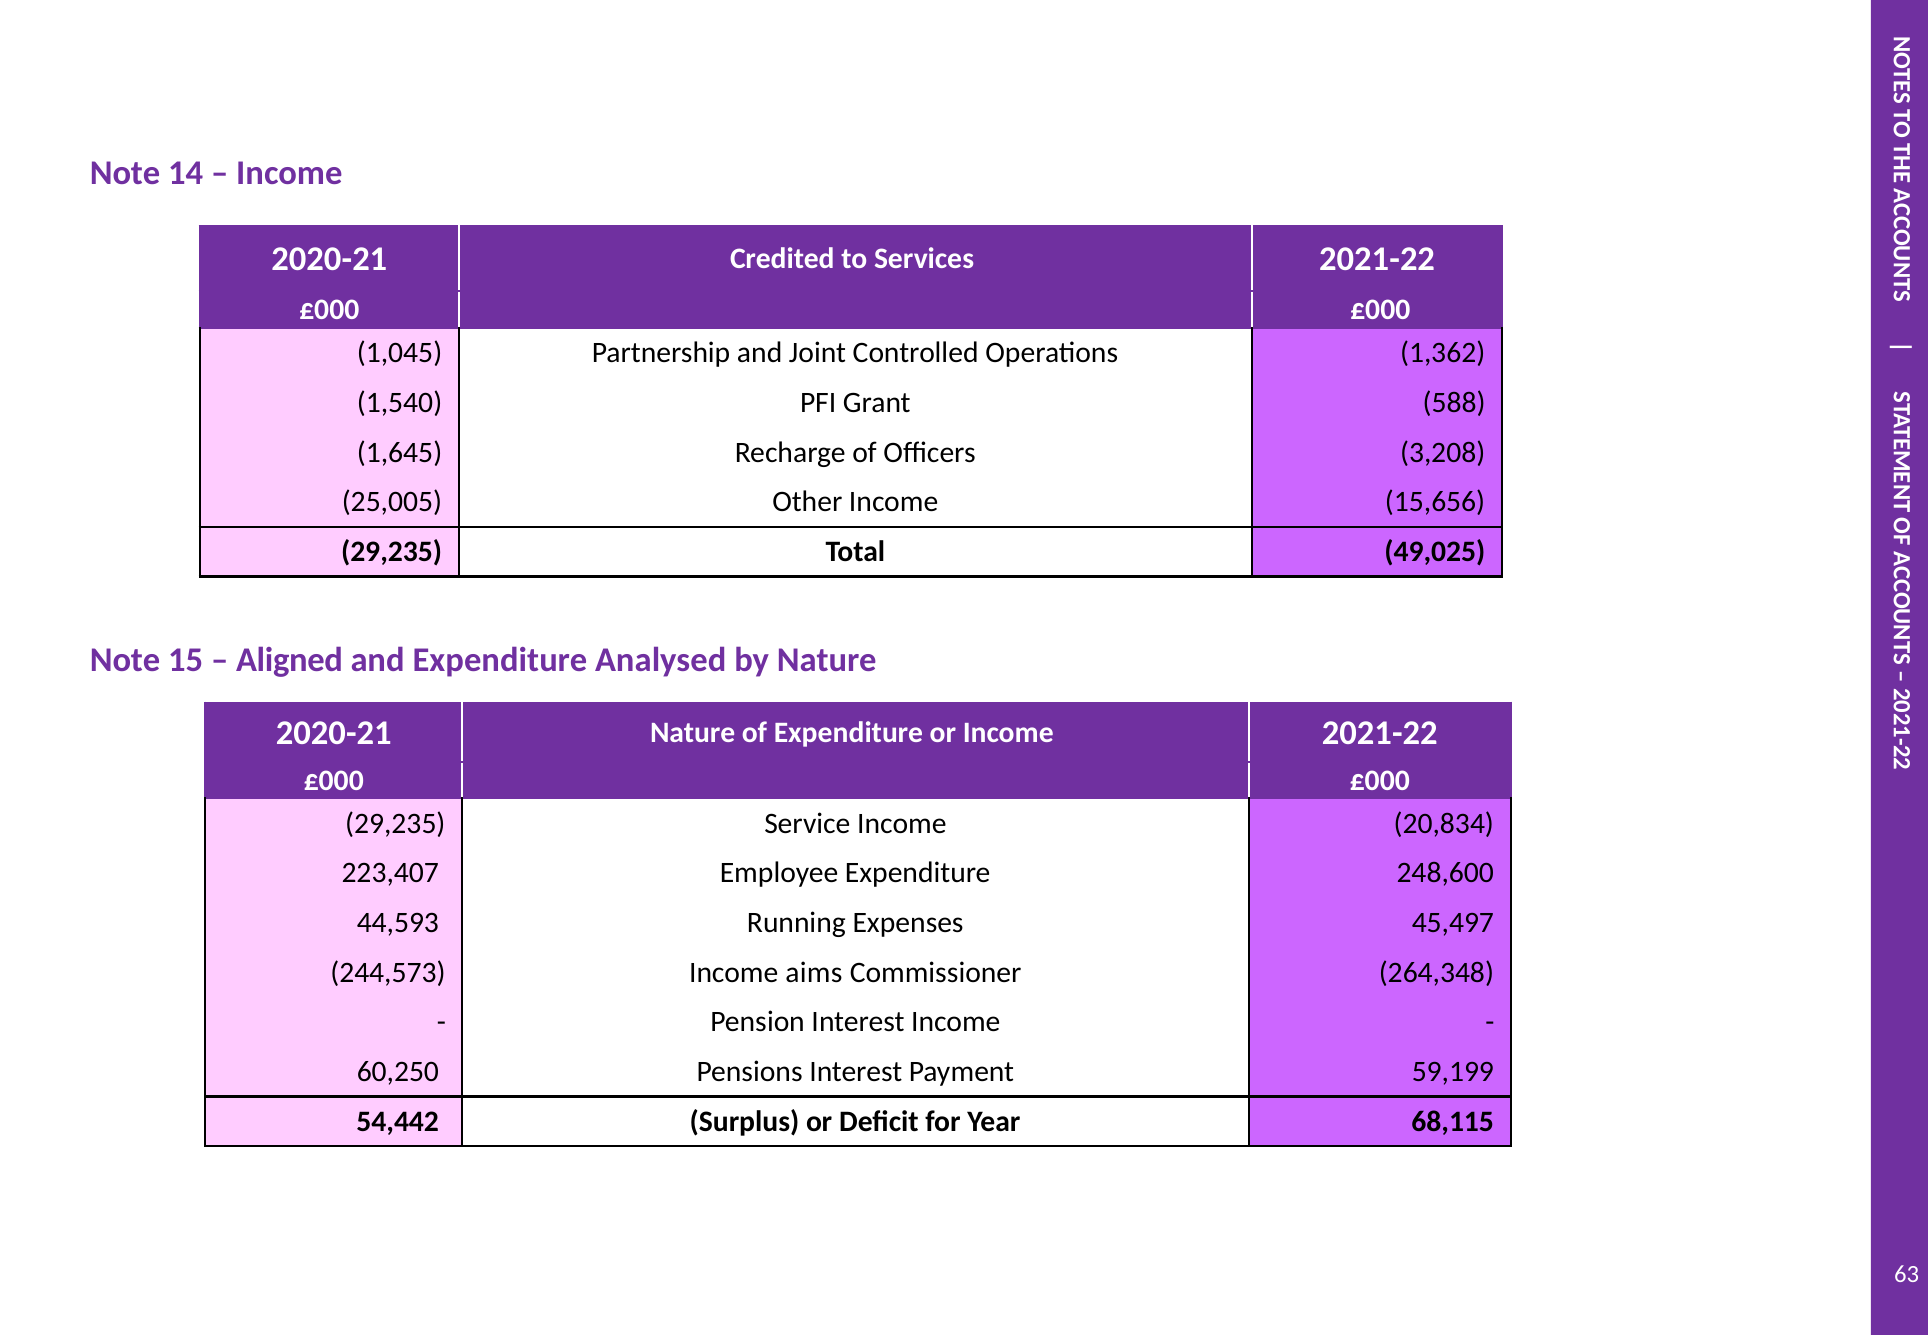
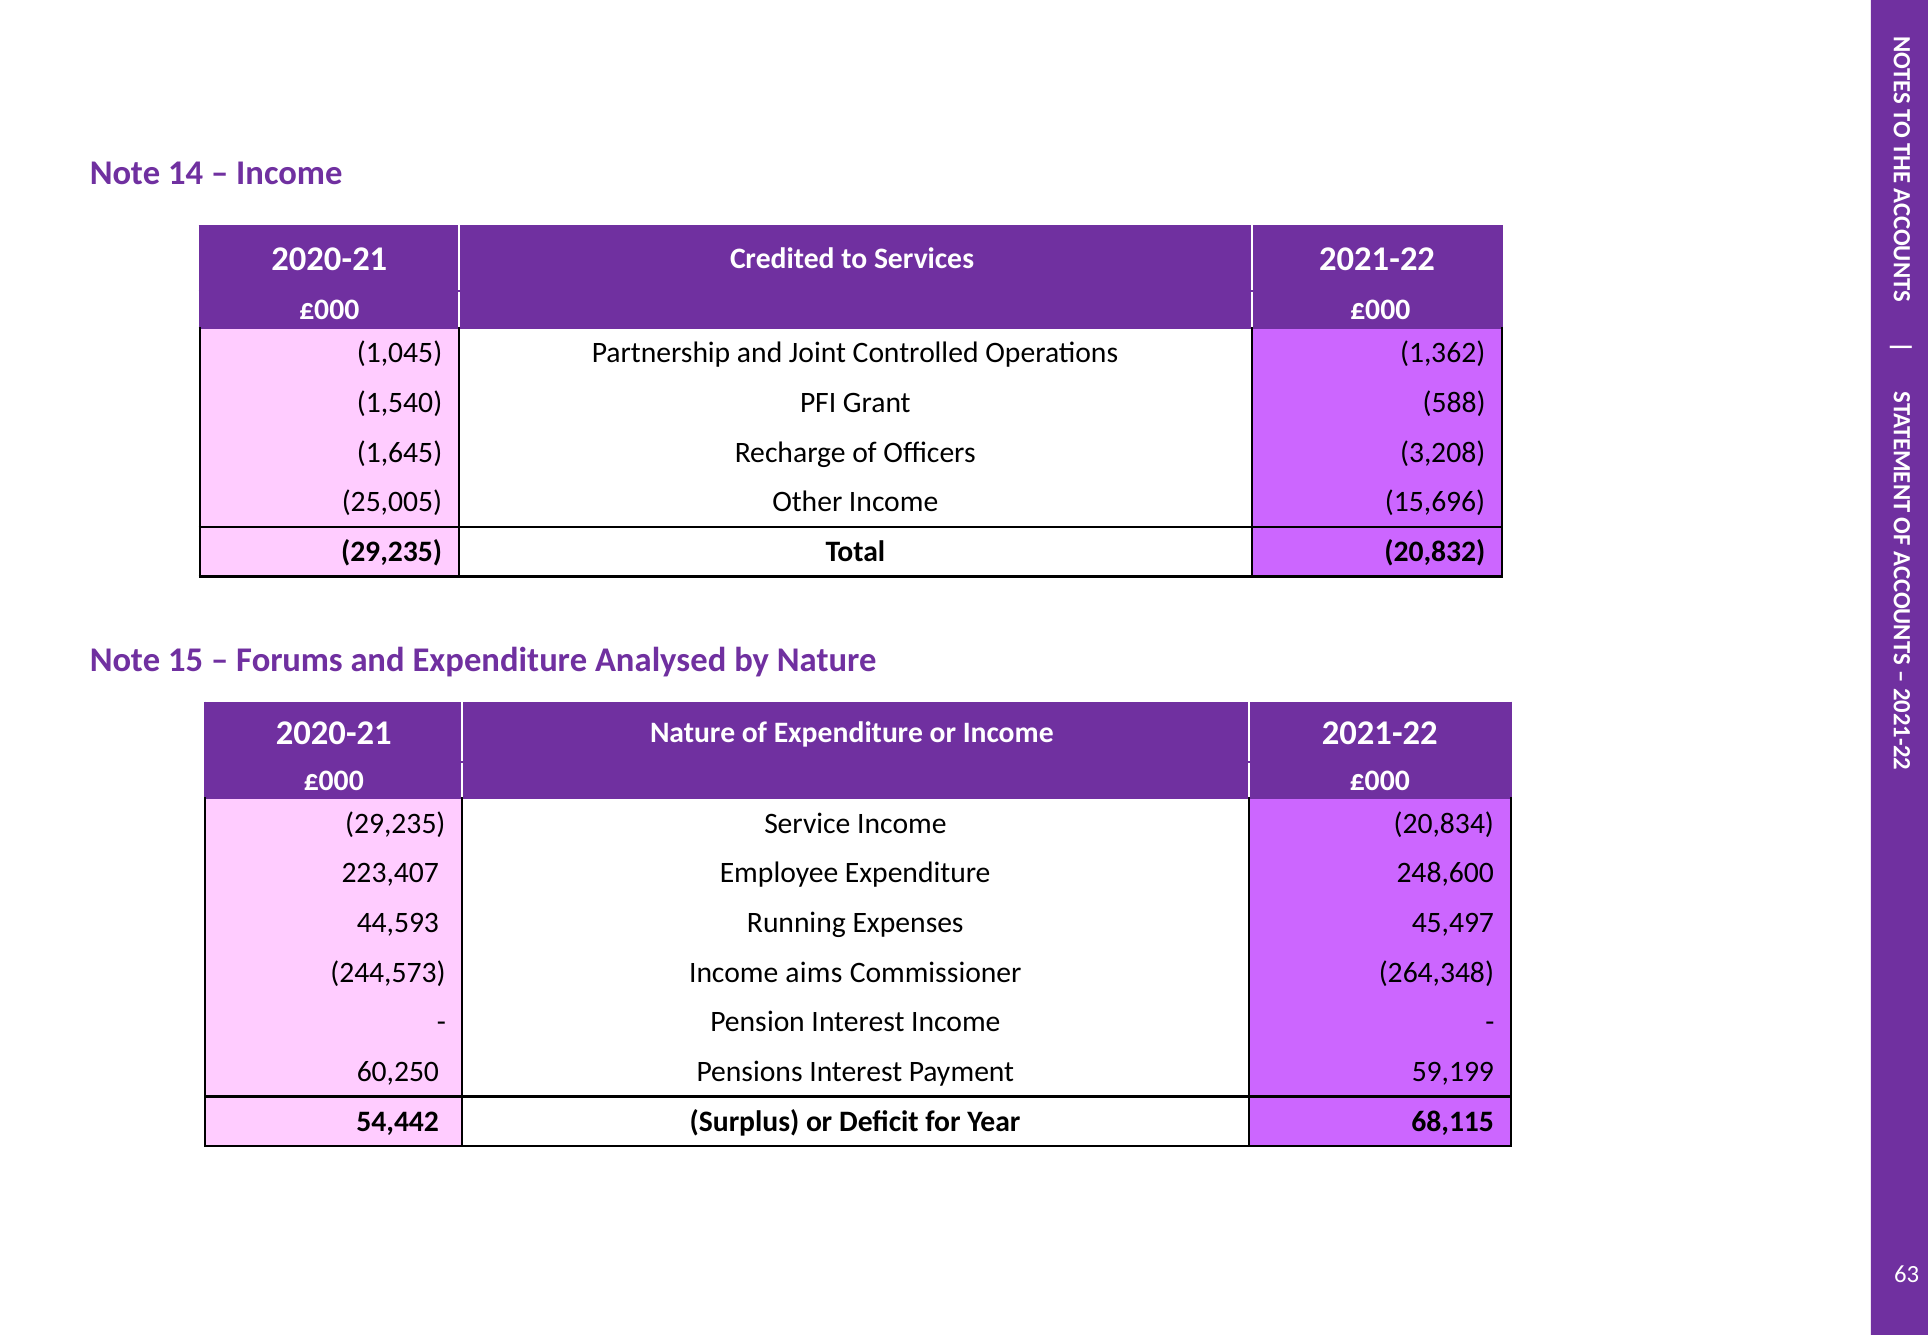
15,656: 15,656 -> 15,696
49,025: 49,025 -> 20,832
Aligned: Aligned -> Forums
